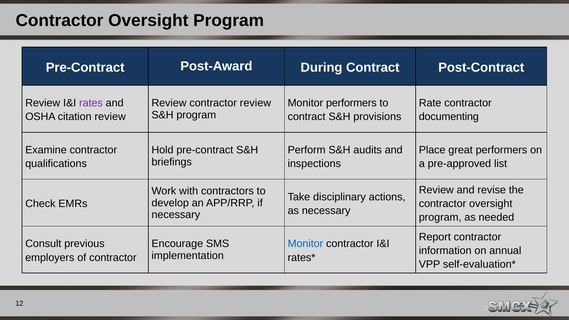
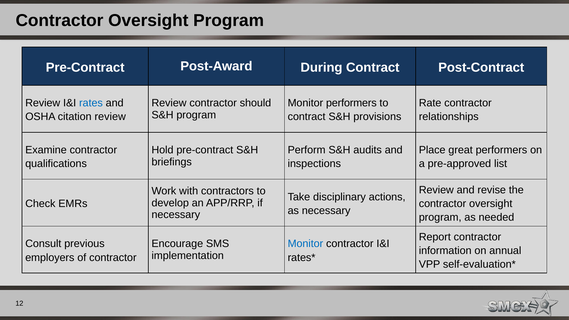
rates colour: purple -> blue
contractor review: review -> should
documenting: documenting -> relationships
